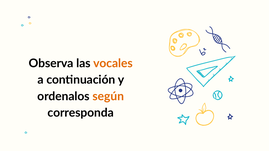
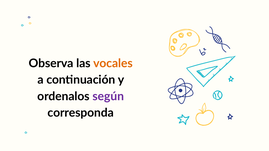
según colour: orange -> purple
